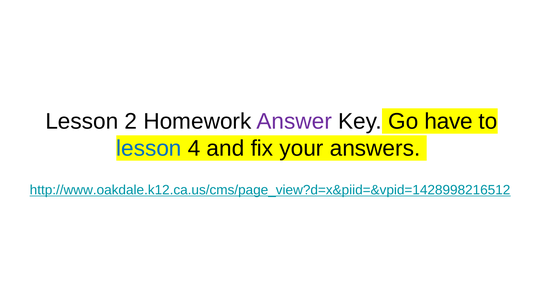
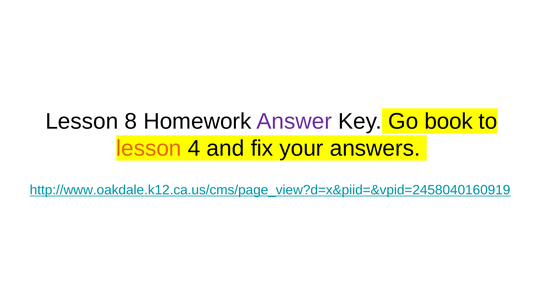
2: 2 -> 8
have: have -> book
lesson at (149, 149) colour: blue -> orange
http://www.oakdale.k12.ca.us/cms/page_view?d=x&piid=&vpid=1428998216512: http://www.oakdale.k12.ca.us/cms/page_view?d=x&piid=&vpid=1428998216512 -> http://www.oakdale.k12.ca.us/cms/page_view?d=x&piid=&vpid=2458040160919
